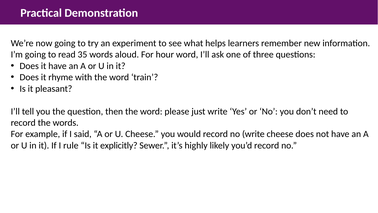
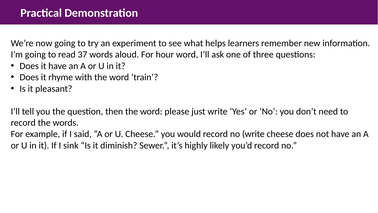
35: 35 -> 37
rule: rule -> sink
explicitly: explicitly -> diminish
